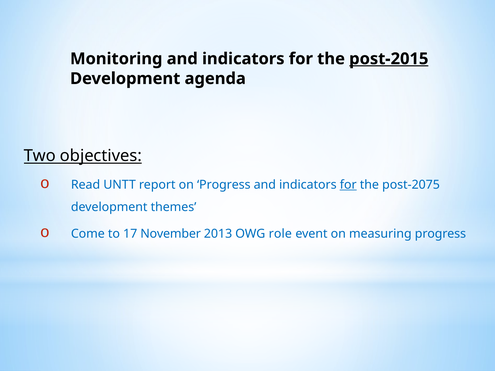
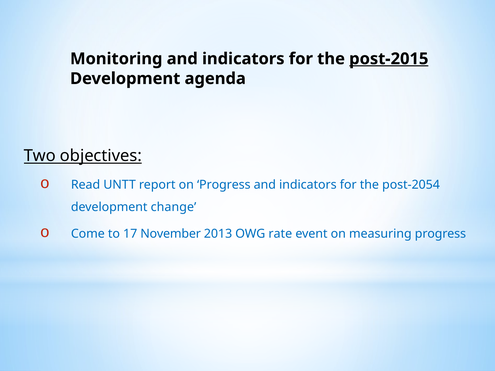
for at (348, 185) underline: present -> none
post-2075: post-2075 -> post-2054
themes: themes -> change
role: role -> rate
